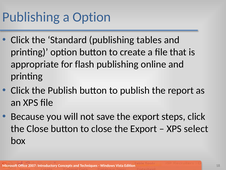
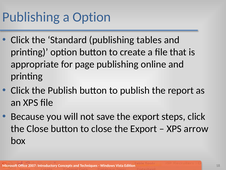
flash: flash -> page
select: select -> arrow
